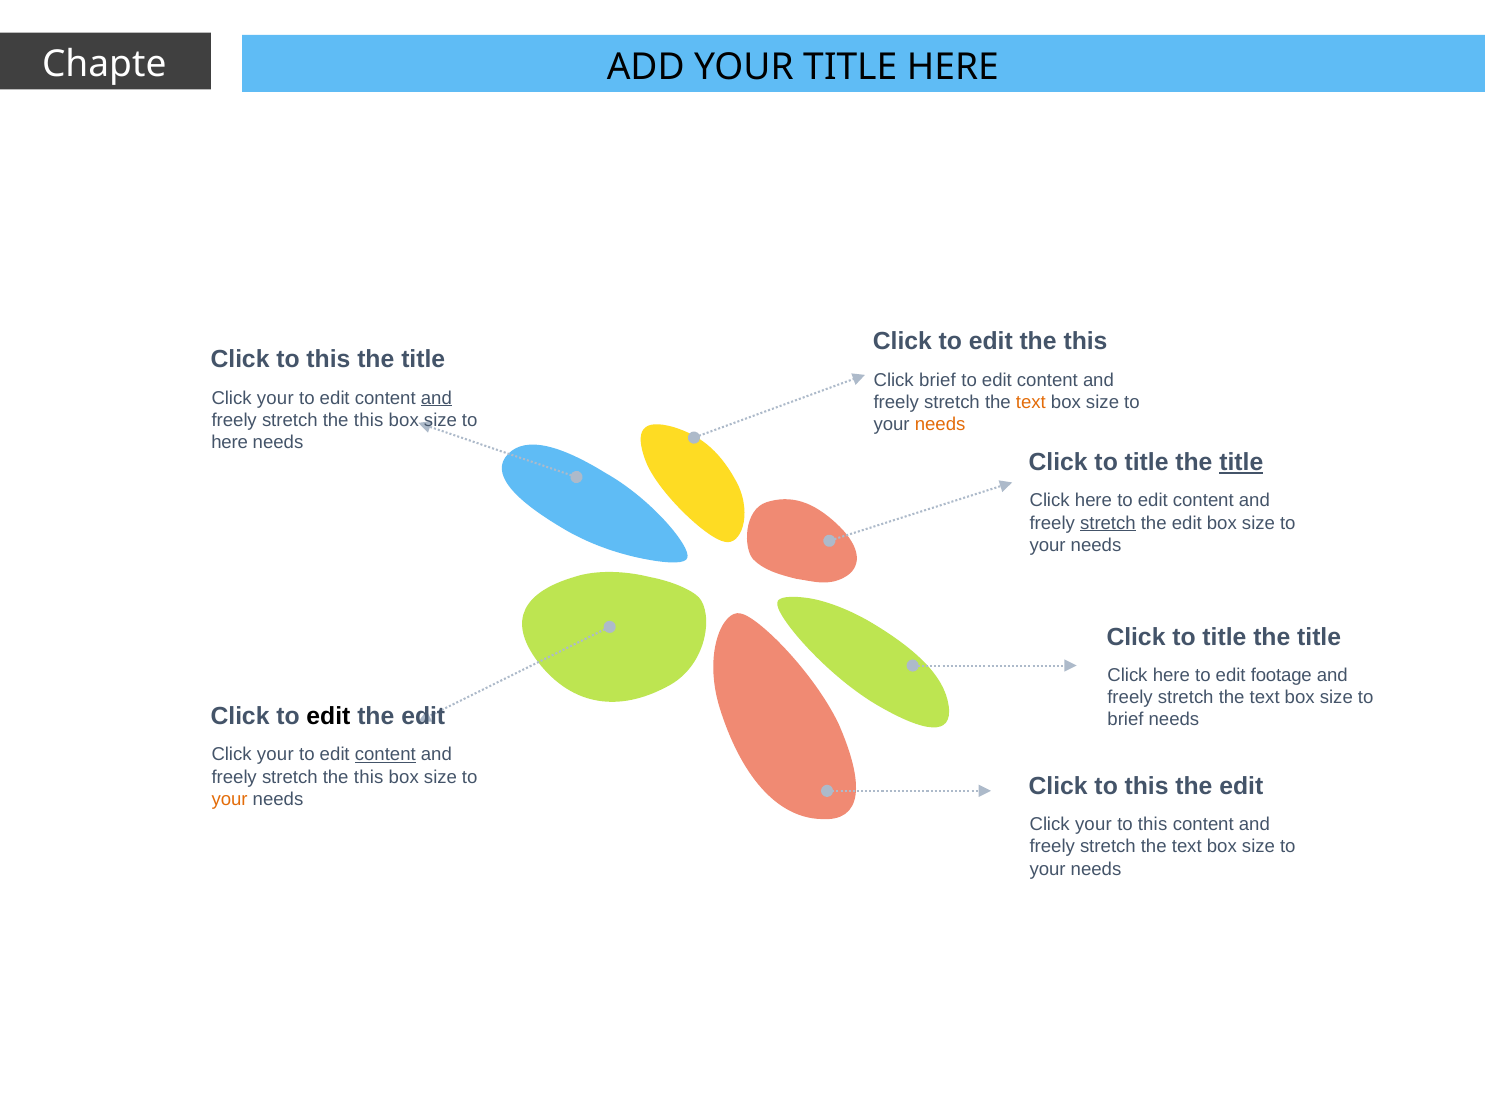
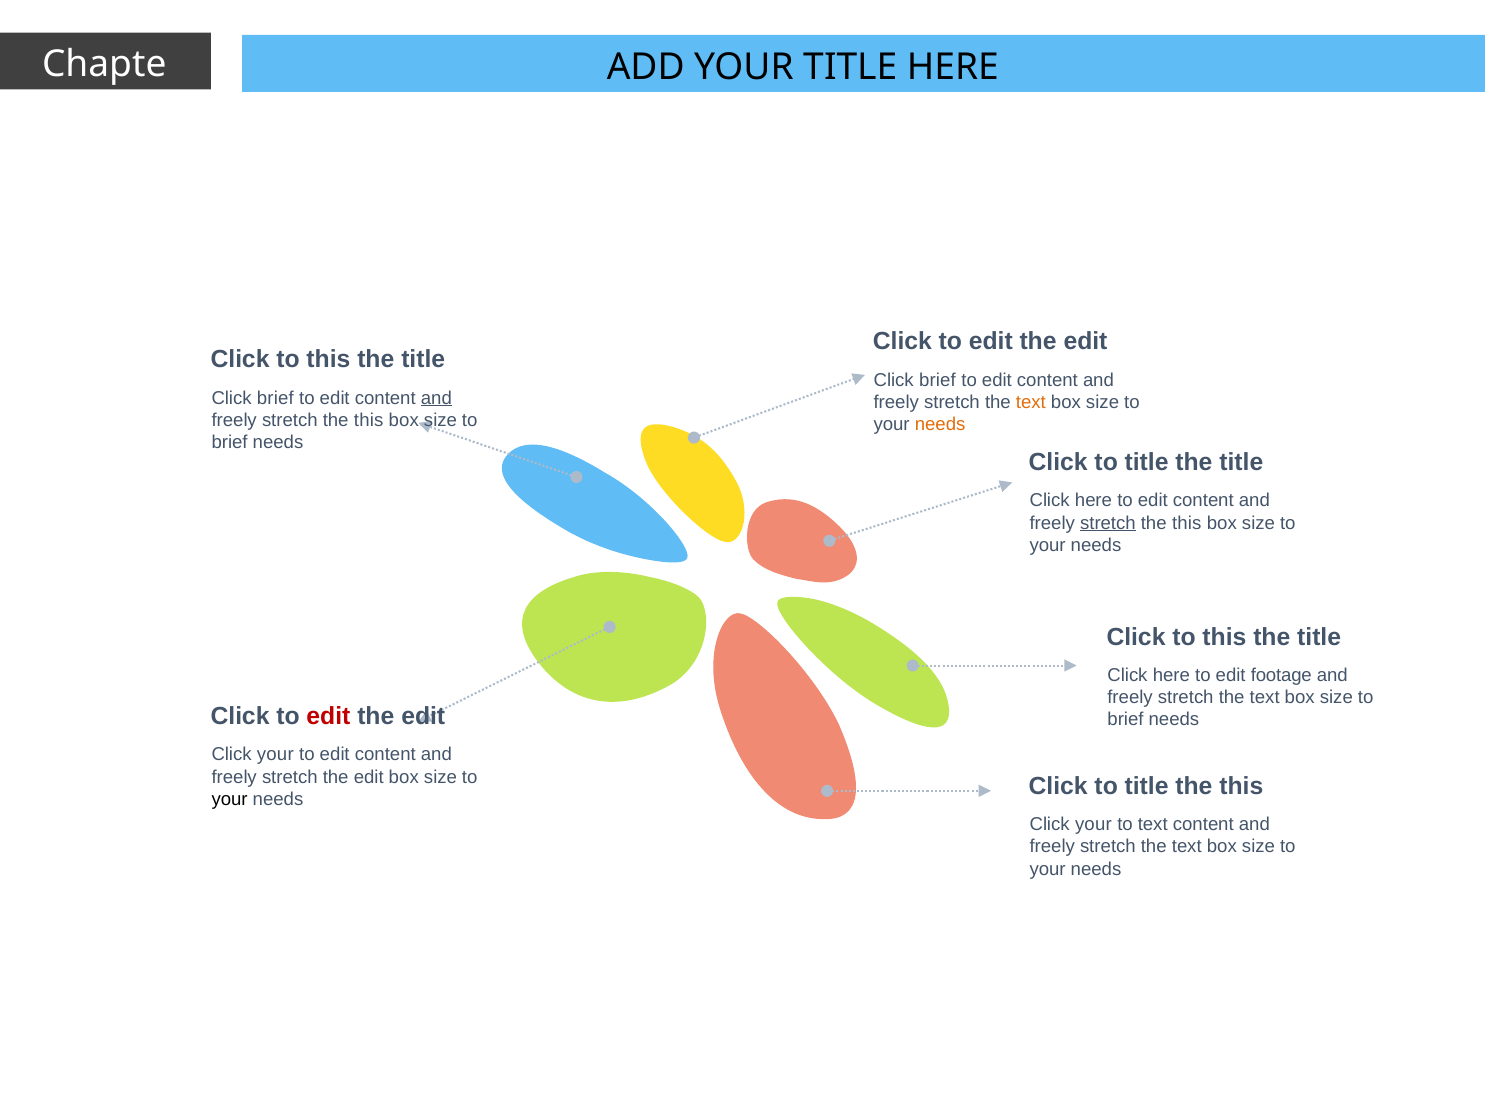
this at (1086, 342): this -> edit
your at (275, 398): your -> brief
here at (230, 443): here -> brief
title at (1241, 462) underline: present -> none
edit at (1187, 523): edit -> this
title at (1224, 637): title -> this
edit at (328, 716) colour: black -> red
content at (385, 755) underline: present -> none
this at (369, 777): this -> edit
this at (1147, 786): this -> title
edit at (1241, 786): edit -> this
your at (230, 799) colour: orange -> black
this at (1153, 824): this -> text
